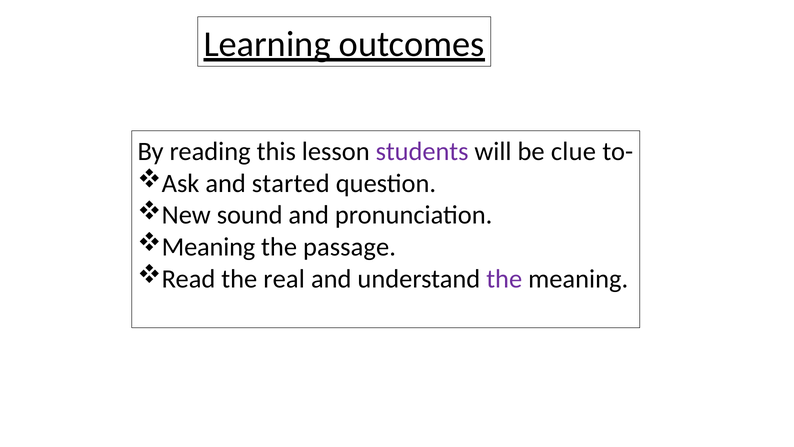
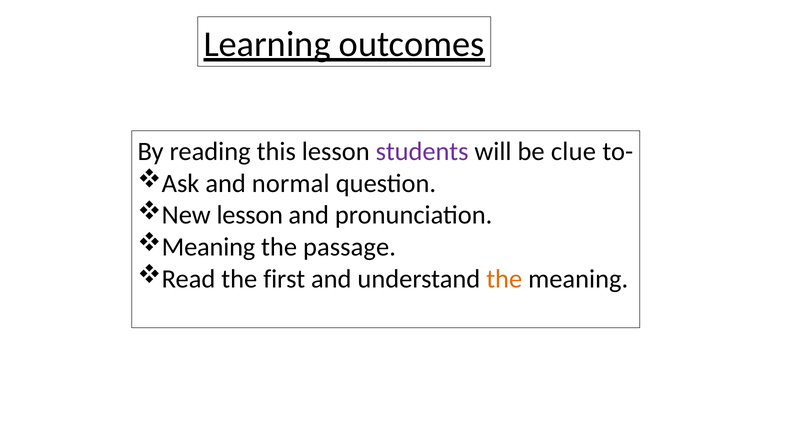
started: started -> normal
New sound: sound -> lesson
real: real -> first
the at (504, 279) colour: purple -> orange
